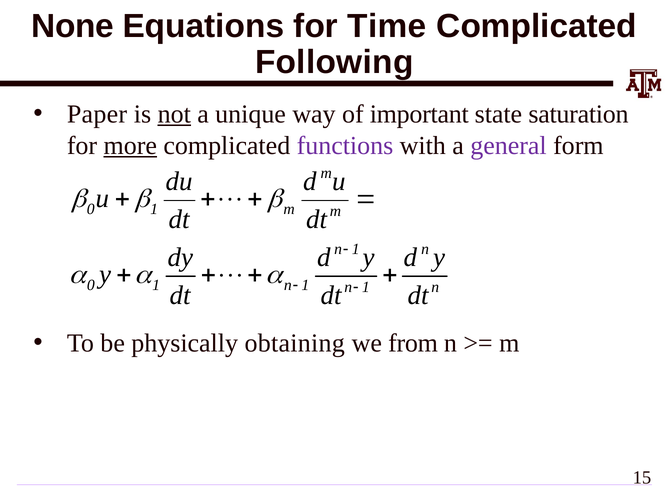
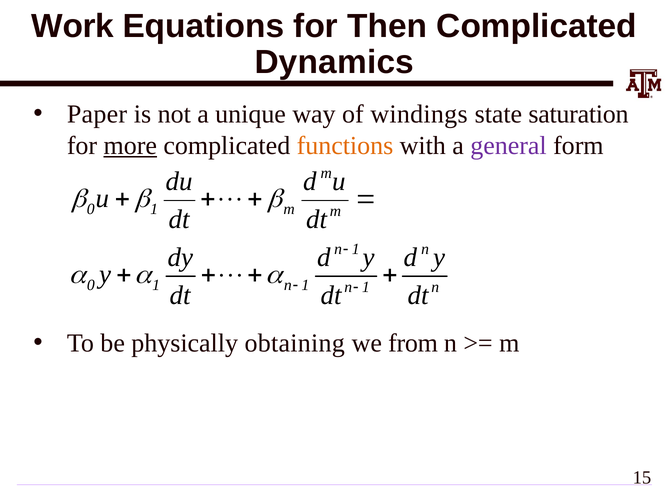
None: None -> Work
Time: Time -> Then
Following: Following -> Dynamics
not underline: present -> none
important: important -> windings
functions colour: purple -> orange
